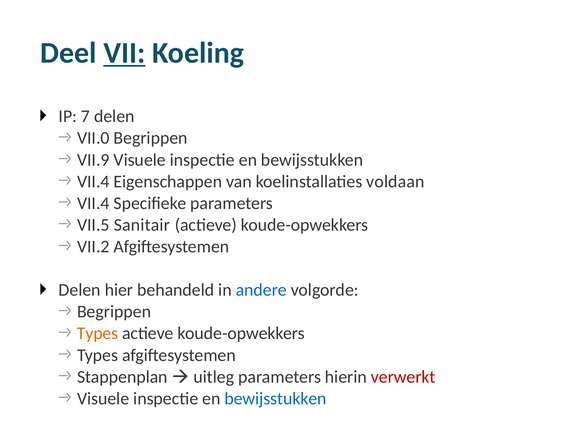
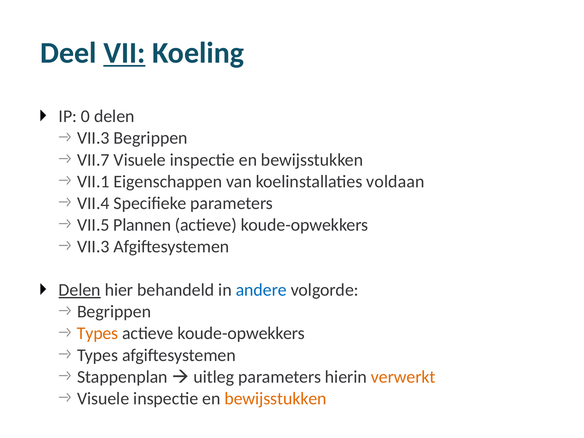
7: 7 -> 0
VII.0 at (93, 138): VII.0 -> VII.3
VII.9: VII.9 -> VII.7
VII.4 at (93, 182): VII.4 -> VII.1
Sanitair: Sanitair -> Plannen
VII.2 at (93, 247): VII.2 -> VII.3
Delen at (80, 290) underline: none -> present
verwerkt colour: red -> orange
bewijsstukken at (276, 399) colour: blue -> orange
